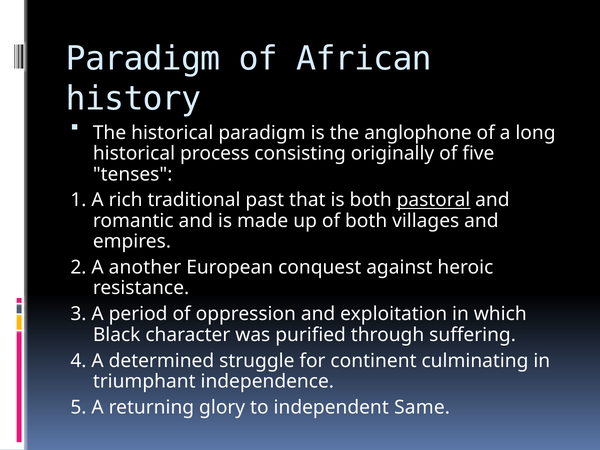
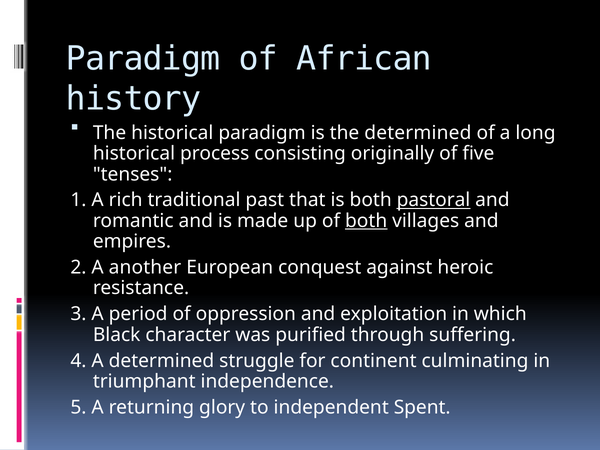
the anglophone: anglophone -> determined
both at (366, 221) underline: none -> present
Same: Same -> Spent
